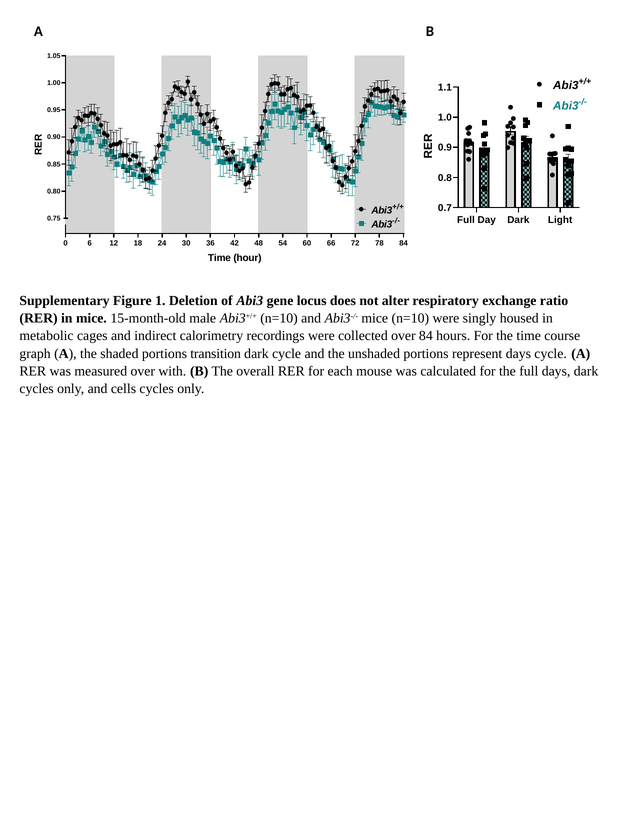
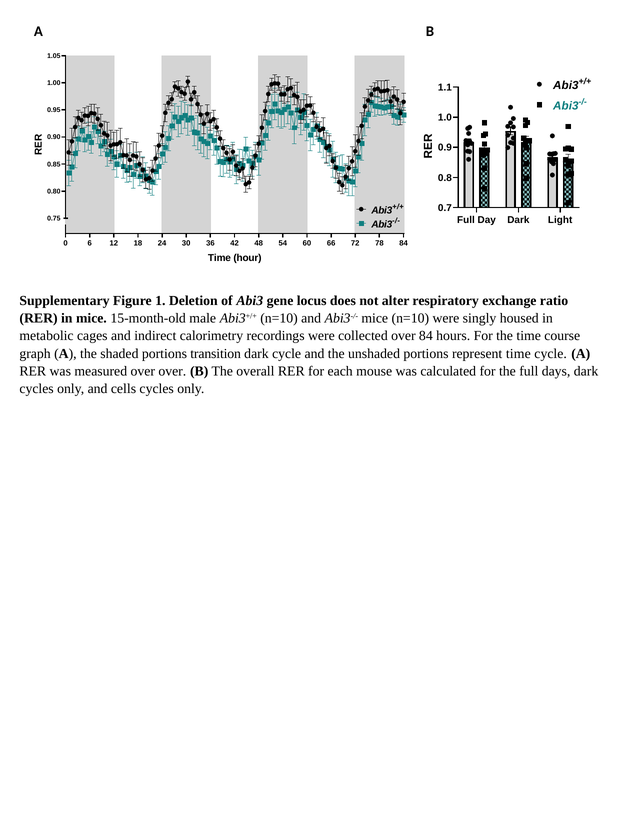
represent days: days -> time
over with: with -> over
